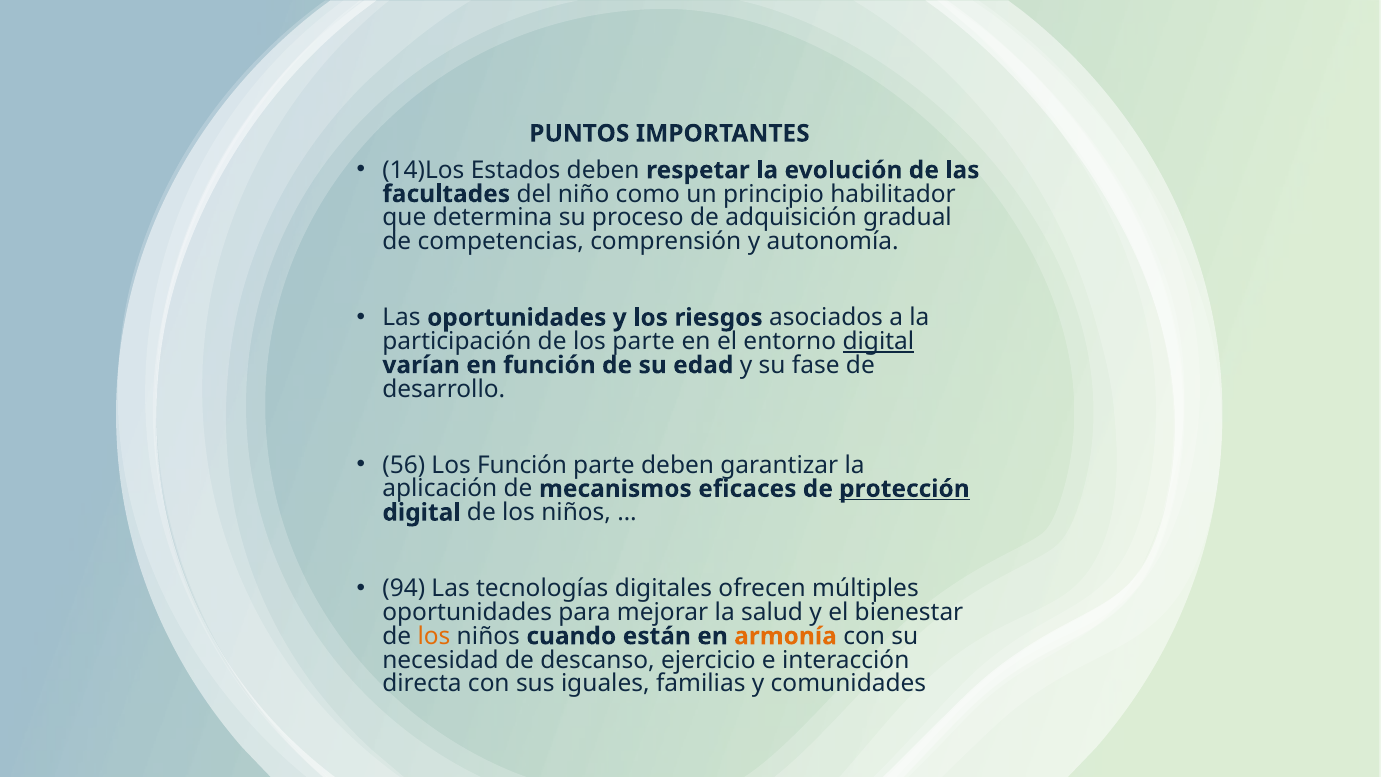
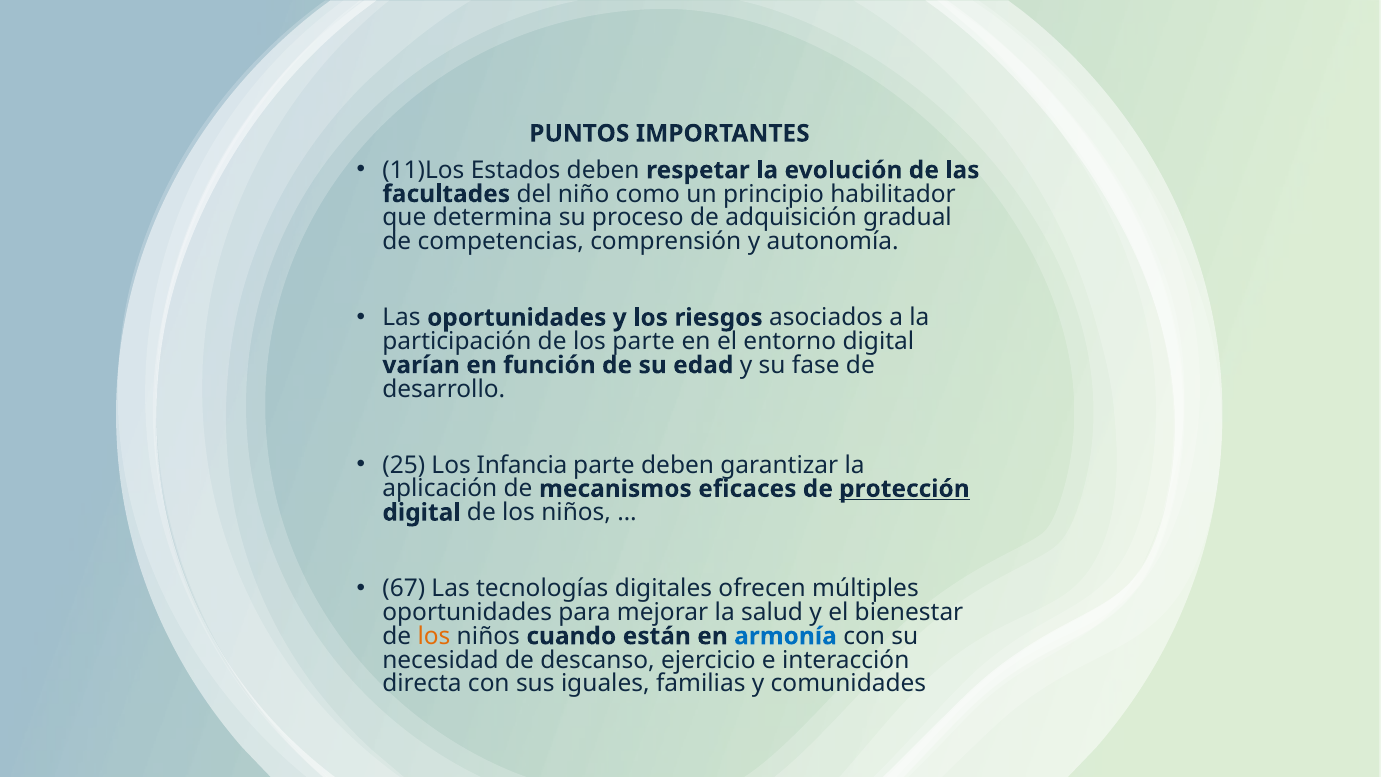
14)Los: 14)Los -> 11)Los
digital at (878, 341) underline: present -> none
56: 56 -> 25
Los Función: Función -> Infancia
94: 94 -> 67
armonía colour: orange -> blue
